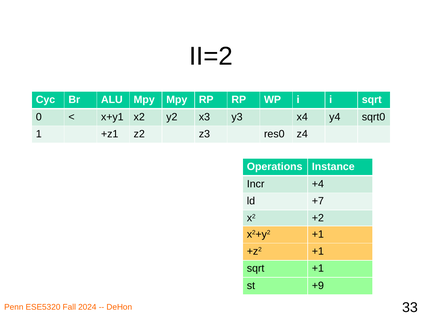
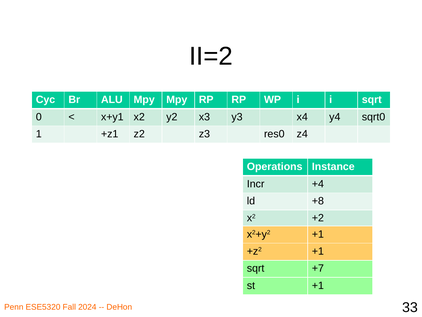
+7: +7 -> +8
sqrt +1: +1 -> +7
st +9: +9 -> +1
